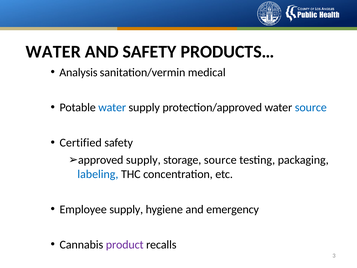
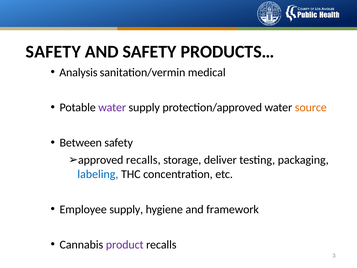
WATER at (53, 52): WATER -> SAFETY
water at (112, 107) colour: blue -> purple
source at (311, 107) colour: blue -> orange
Certified: Certified -> Between
supply at (143, 160): supply -> recalls
storage source: source -> deliver
emergency: emergency -> framework
